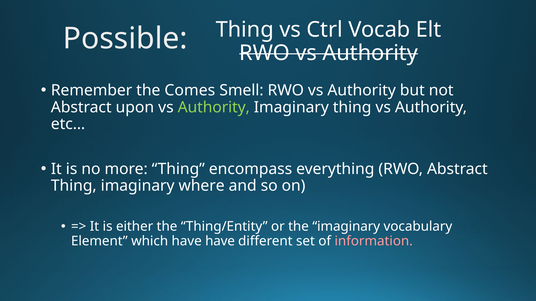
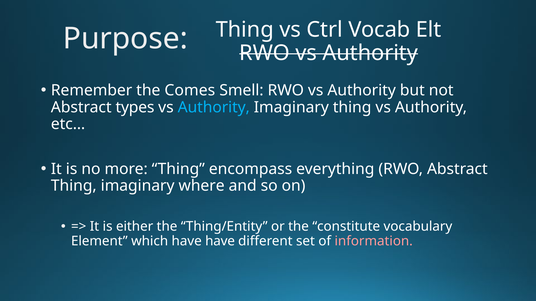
Possible: Possible -> Purpose
upon: upon -> types
Authority at (214, 107) colour: light green -> light blue
the imaginary: imaginary -> constitute
